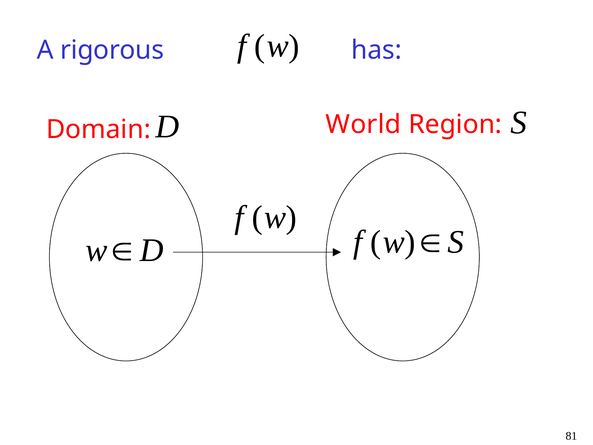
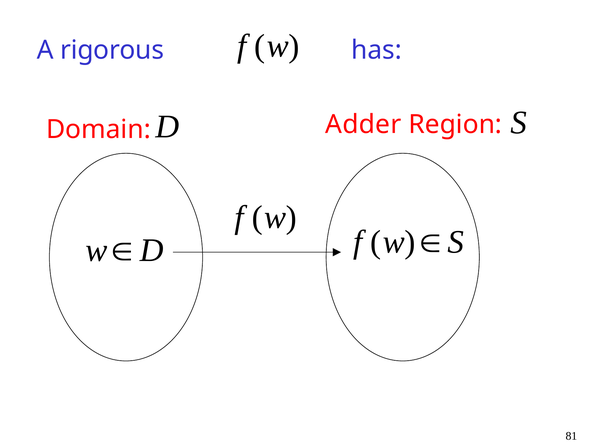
World: World -> Adder
